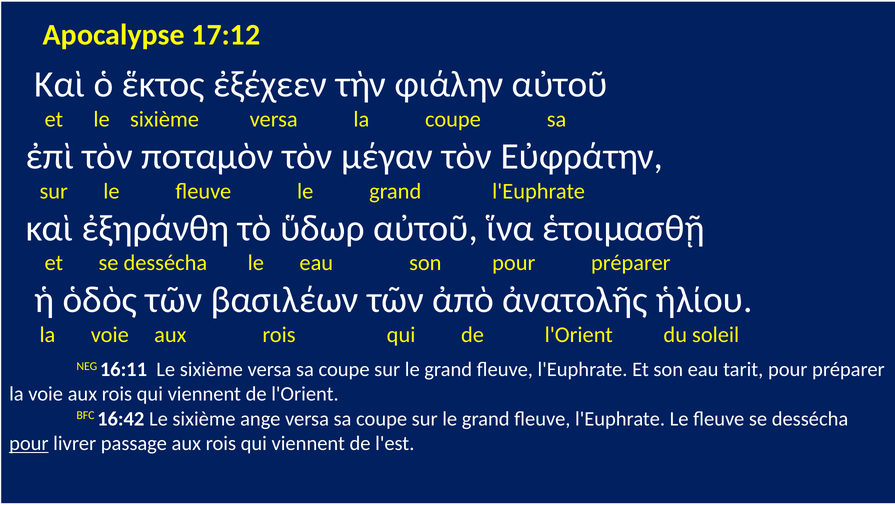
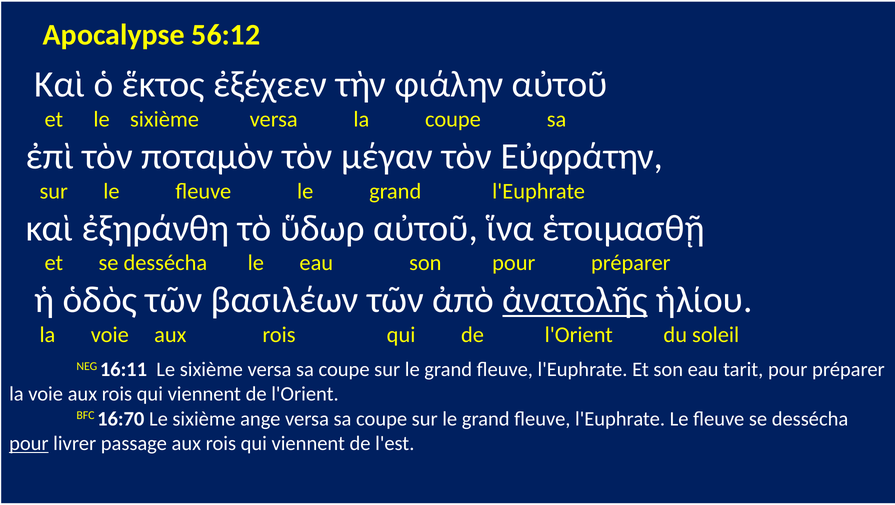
17:12: 17:12 -> 56:12
ἀνατολῆς underline: none -> present
16:42: 16:42 -> 16:70
